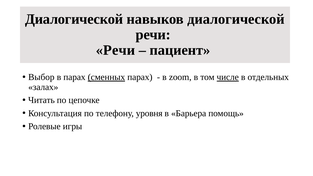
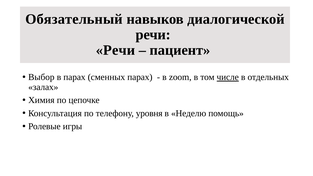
Диалогической at (74, 19): Диалогической -> Обязательный
сменных underline: present -> none
Читать: Читать -> Химия
Барьера: Барьера -> Неделю
